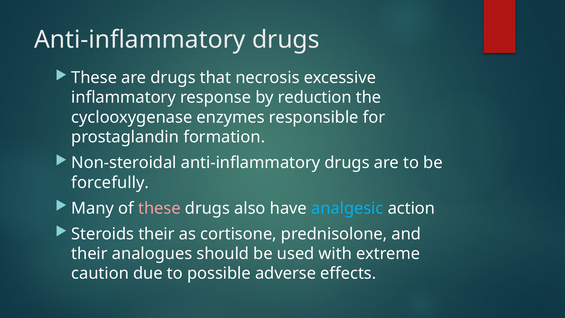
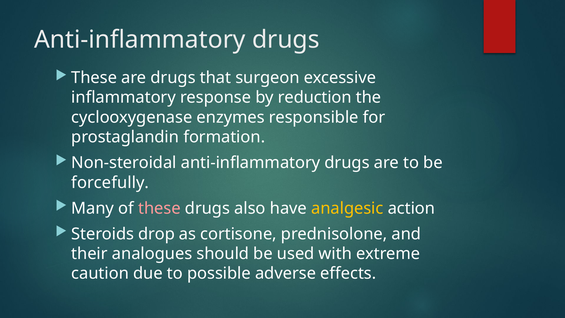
necrosis: necrosis -> surgeon
analgesic colour: light blue -> yellow
Steroids their: their -> drop
